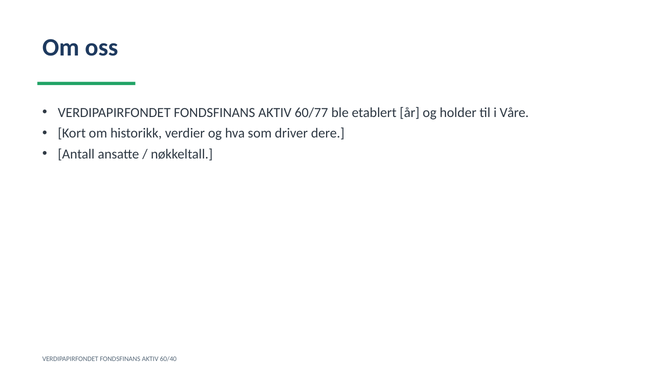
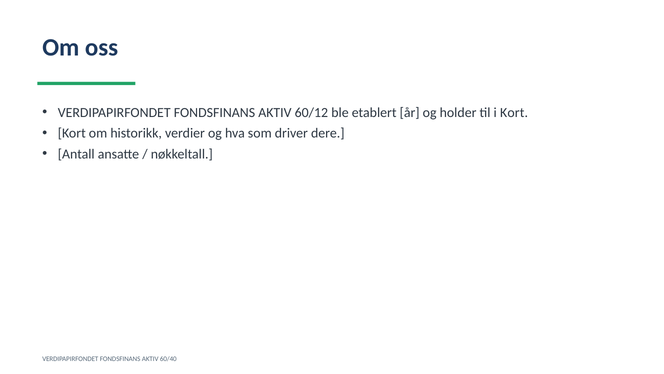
60/77: 60/77 -> 60/12
i Våre: Våre -> Kort
